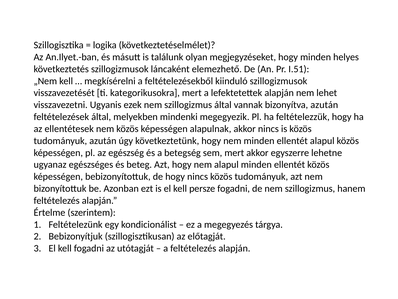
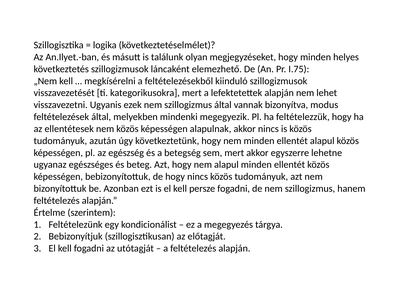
I.51: I.51 -> I.75
bizonyítva azután: azután -> modus
